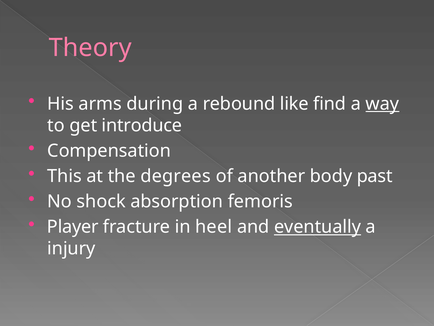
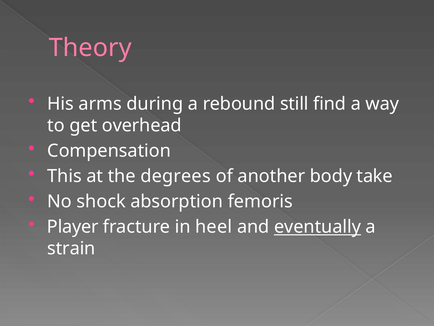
like: like -> still
way underline: present -> none
introduce: introduce -> overhead
past: past -> take
injury: injury -> strain
